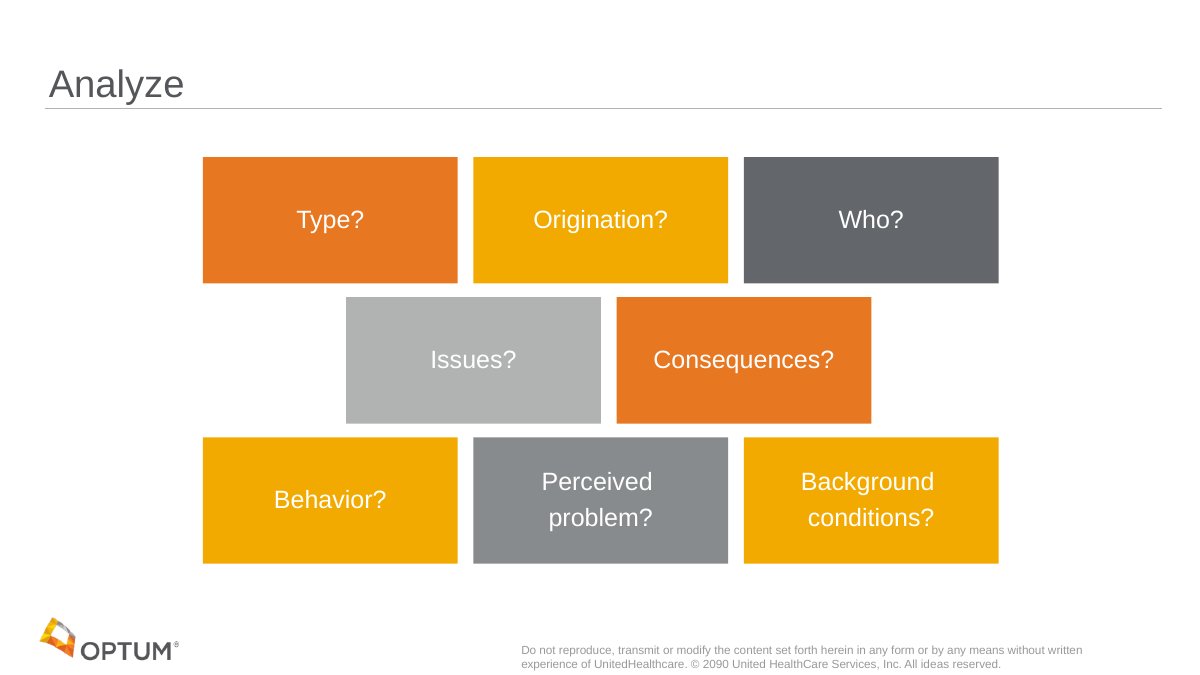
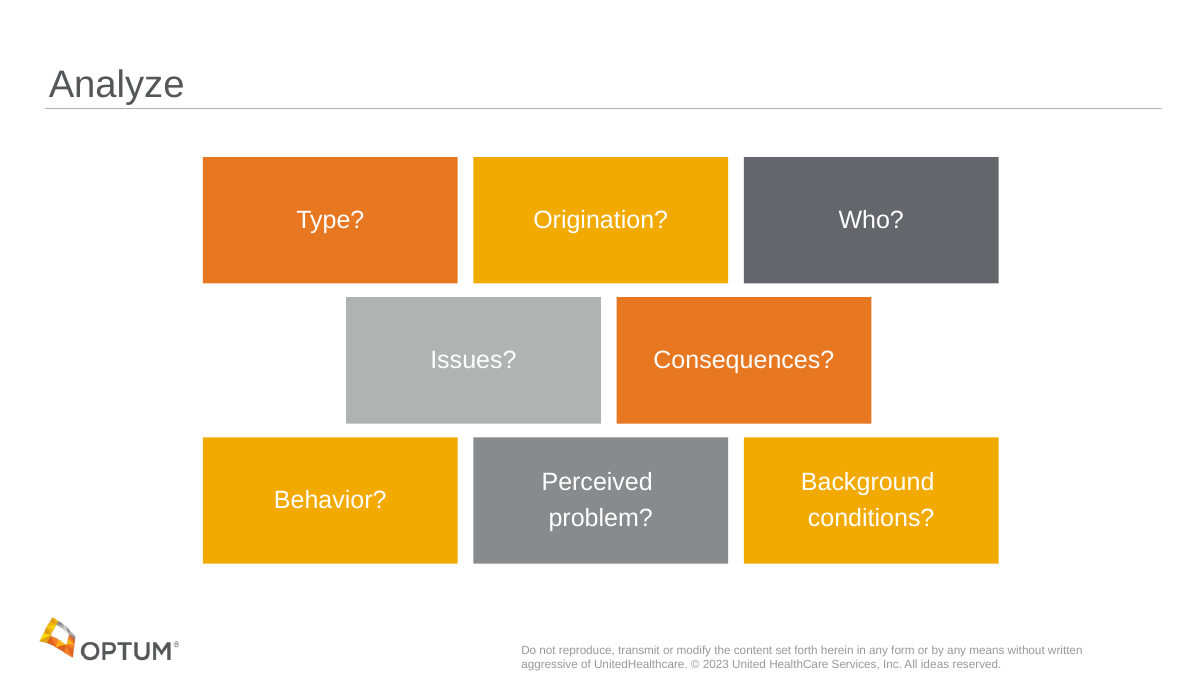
experience: experience -> aggressive
2090: 2090 -> 2023
